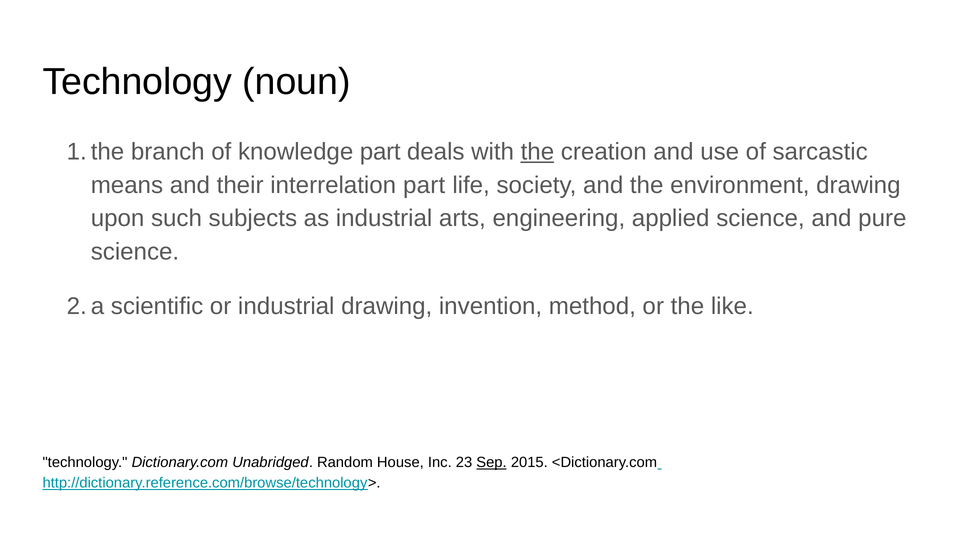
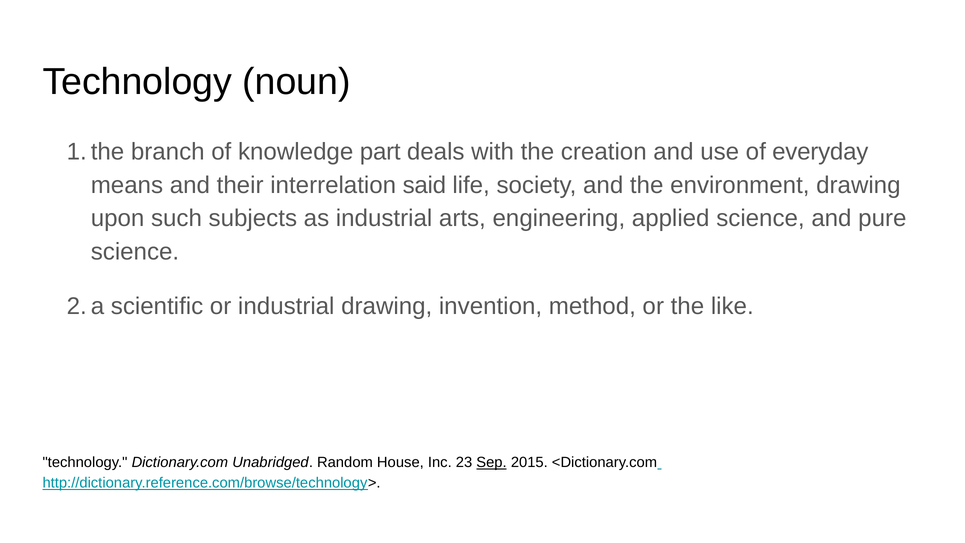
the at (537, 152) underline: present -> none
sarcastic: sarcastic -> everyday
interrelation part: part -> said
